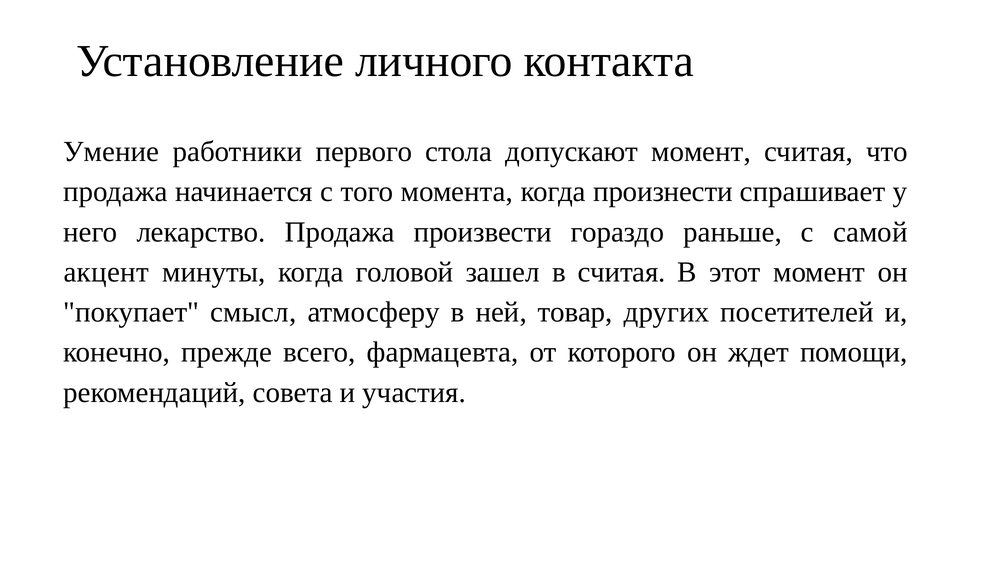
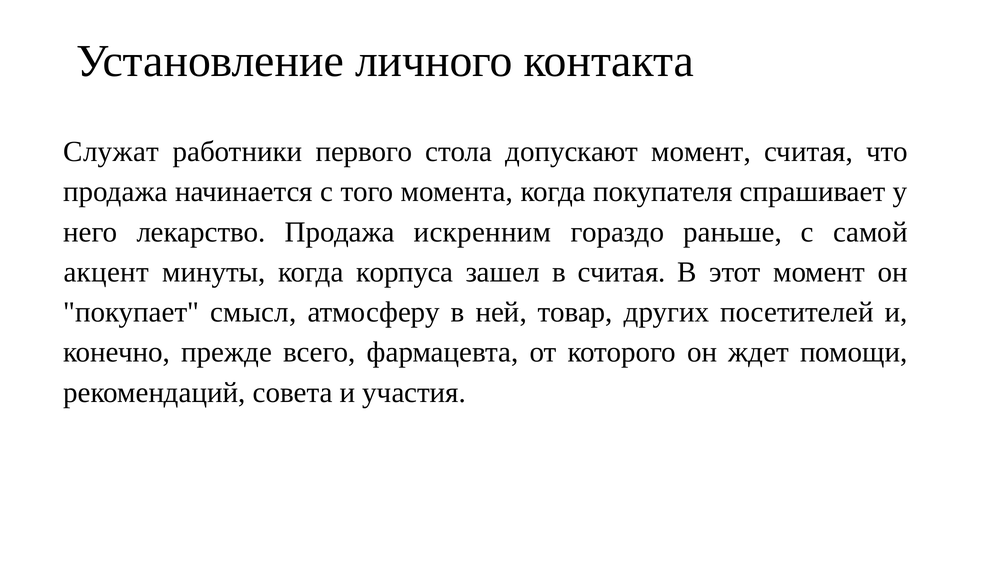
Умение: Умение -> Служат
произнести: произнести -> покупателя
произвести: произвести -> искренним
головой: головой -> корпуса
